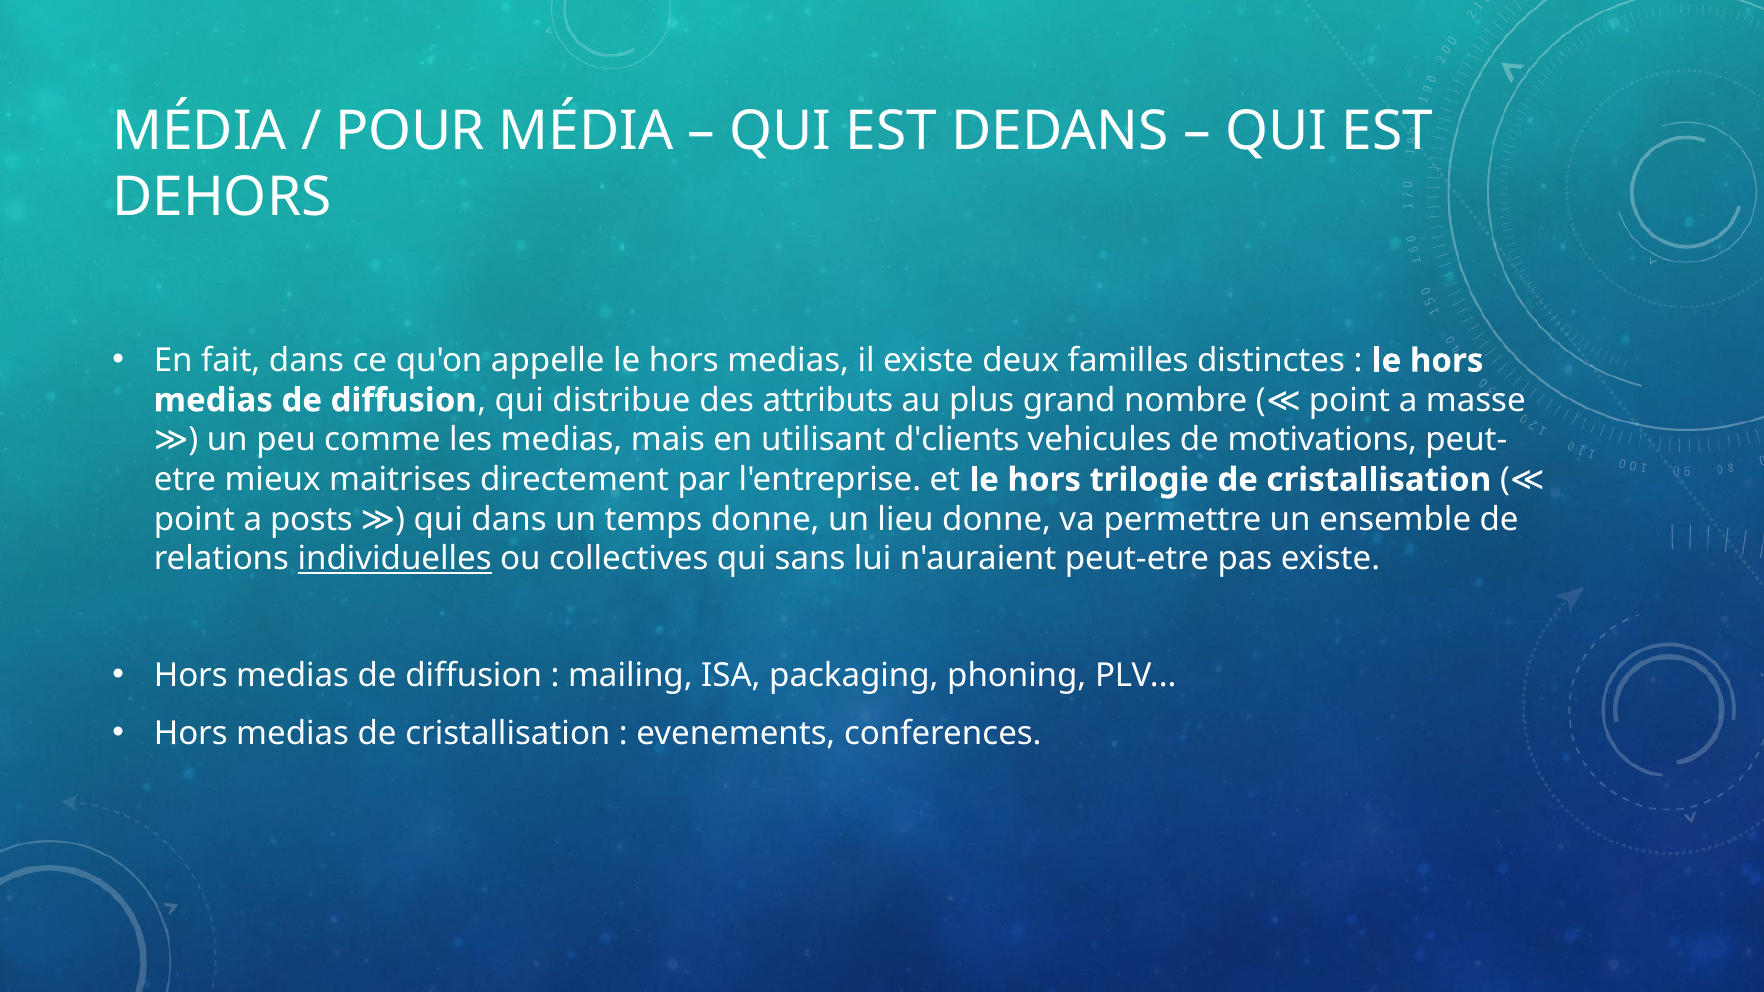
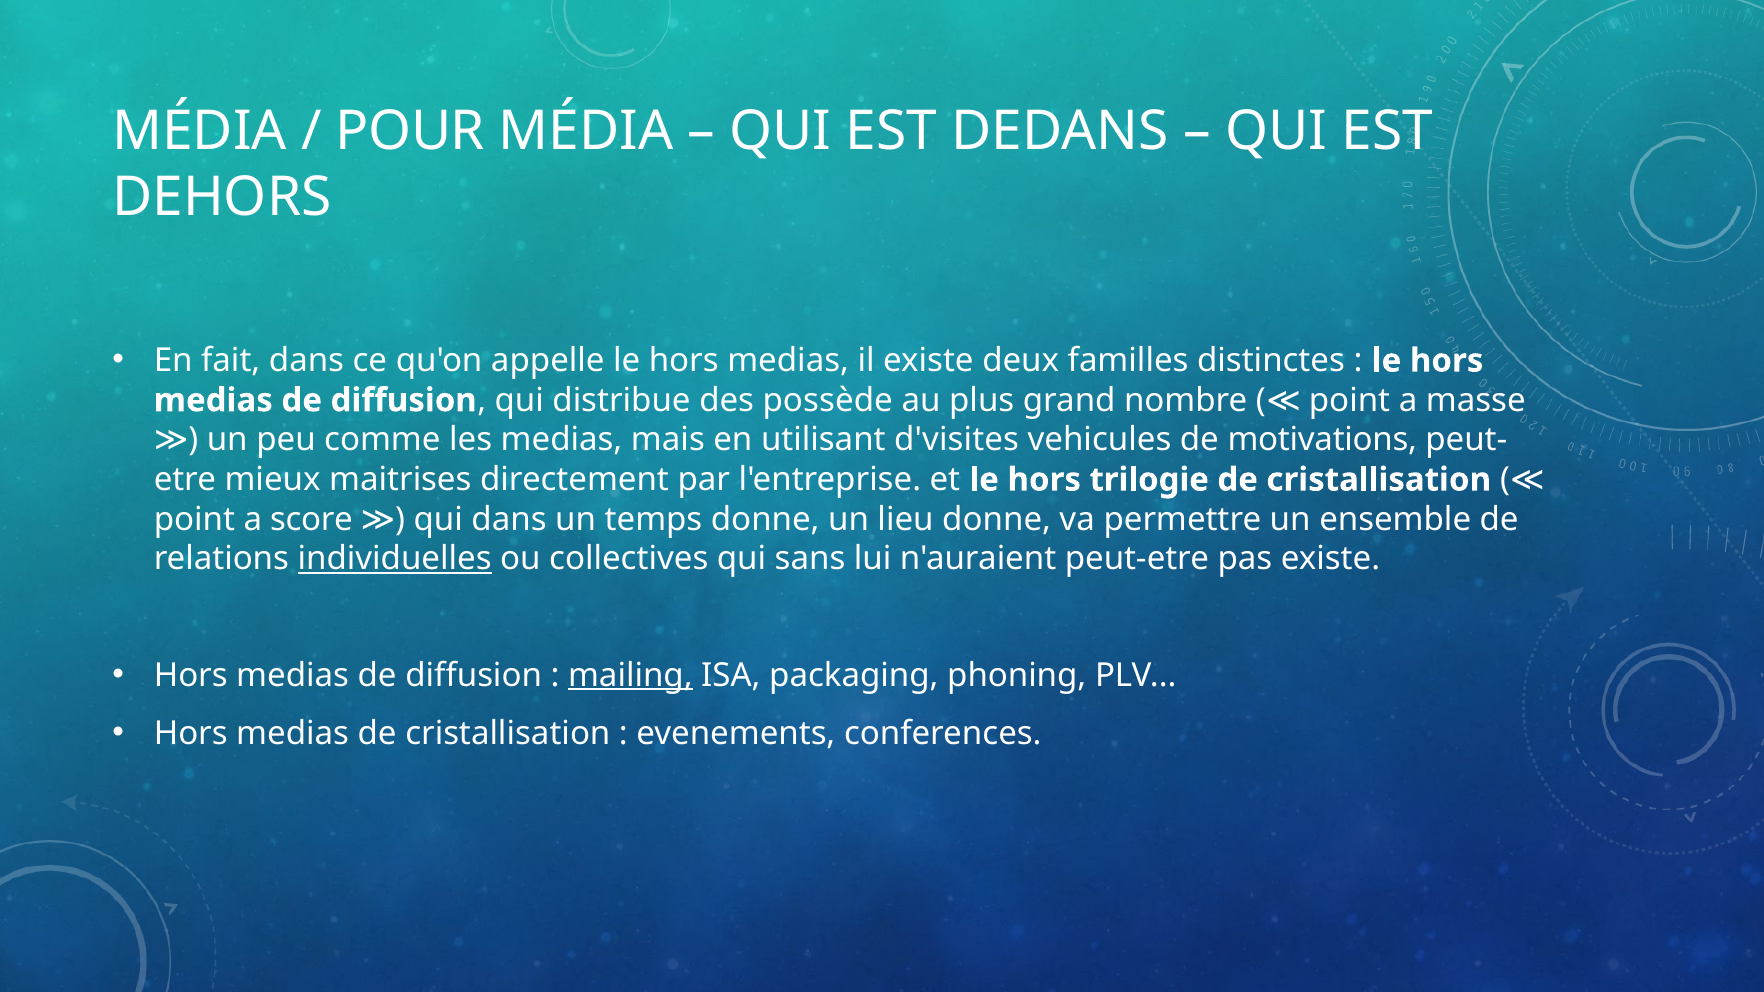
attributs: attributs -> possède
d'clients: d'clients -> d'visites
posts: posts -> score
mailing underline: none -> present
